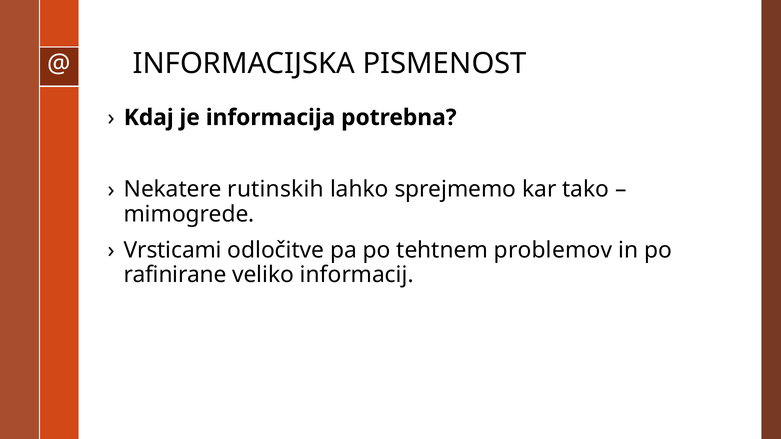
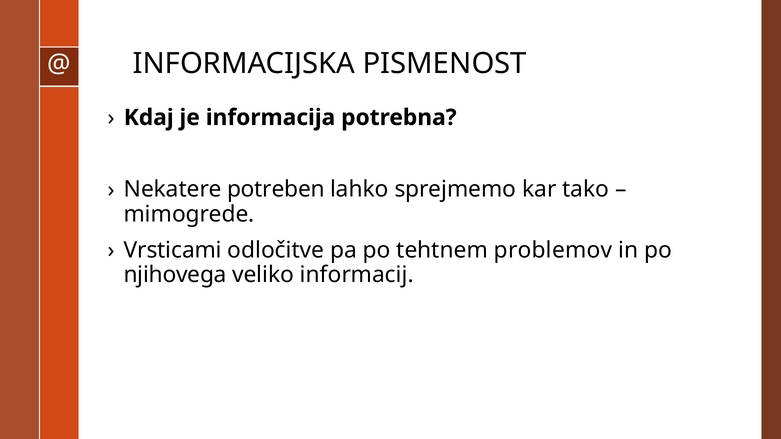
rutinskih: rutinskih -> potreben
rafinirane: rafinirane -> njihovega
